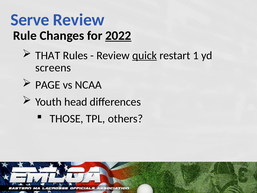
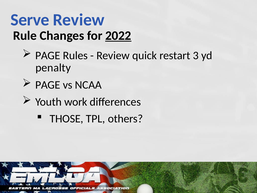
THAT at (48, 55): THAT -> PAGE
quick underline: present -> none
1: 1 -> 3
screens: screens -> penalty
head: head -> work
